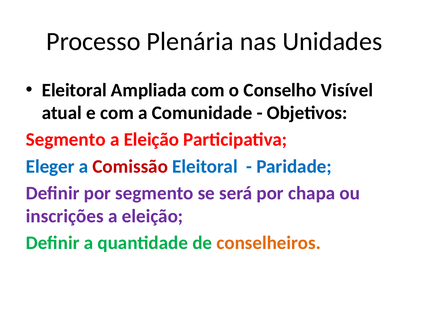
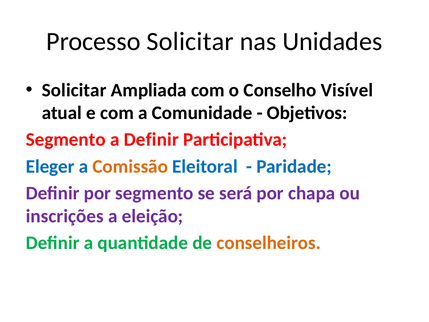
Processo Plenária: Plenária -> Solicitar
Eleitoral at (74, 90): Eleitoral -> Solicitar
Eleição at (151, 140): Eleição -> Definir
Comissão colour: red -> orange
